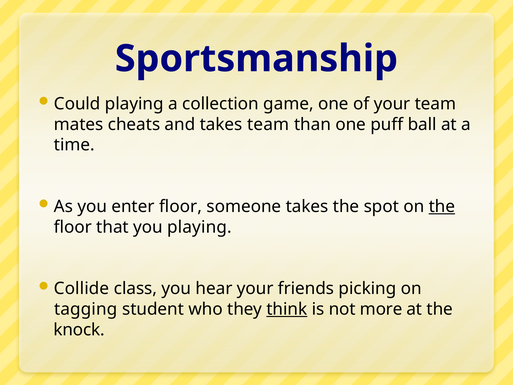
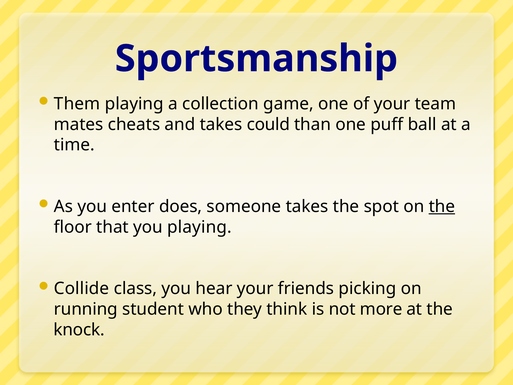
Could: Could -> Them
takes team: team -> could
enter floor: floor -> does
tagging: tagging -> running
think underline: present -> none
